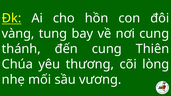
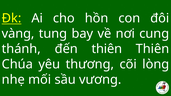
đến cung: cung -> thiên
